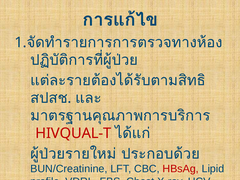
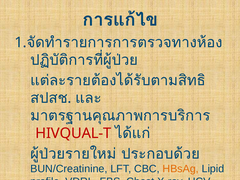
HBsAg colour: red -> orange
